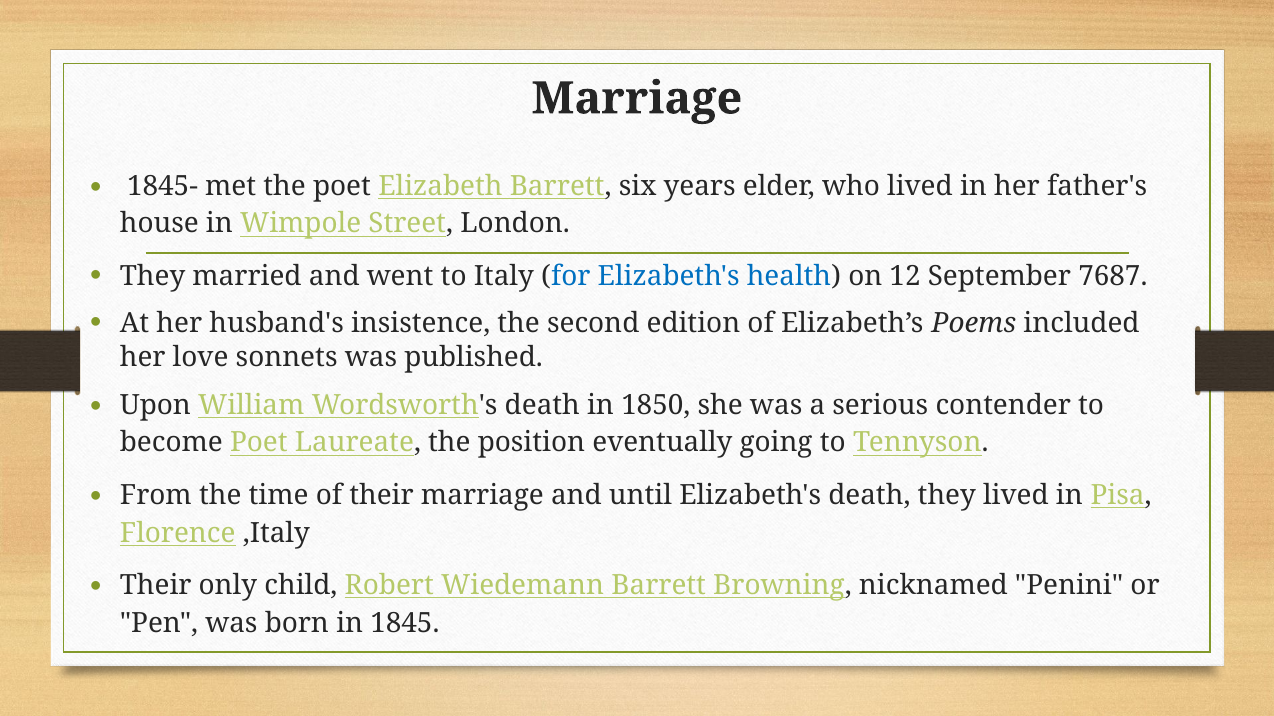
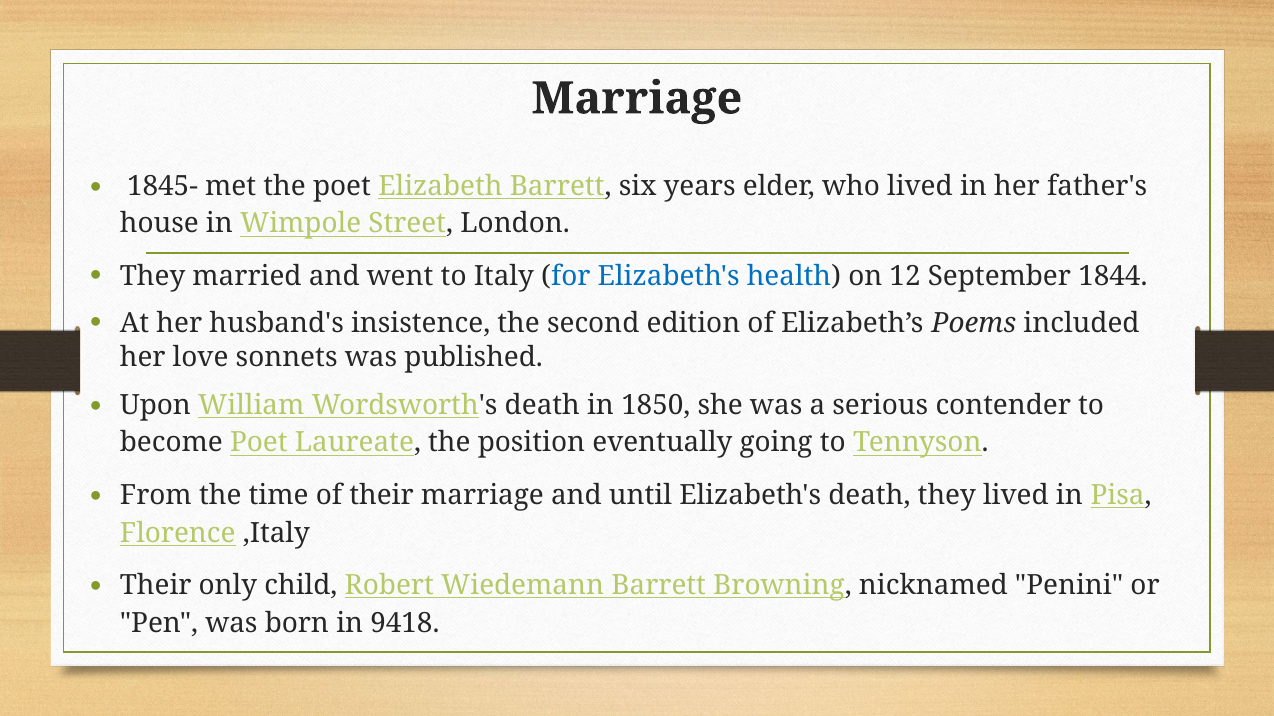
7687: 7687 -> 1844
1845: 1845 -> 9418
